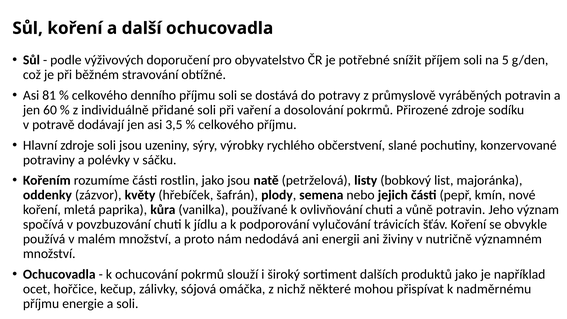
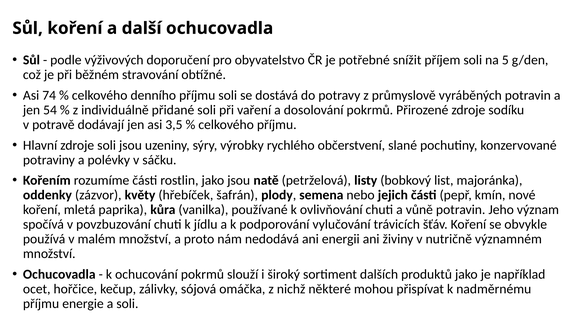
81: 81 -> 74
60: 60 -> 54
